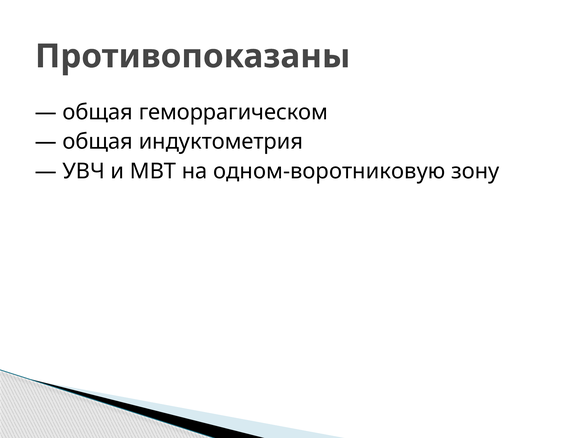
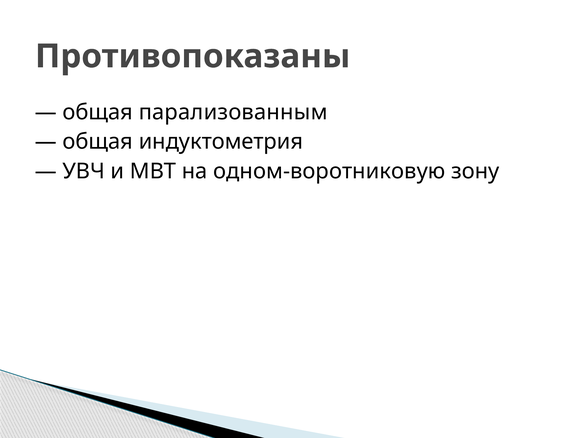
геморрагическом: геморрагическом -> парализованным
